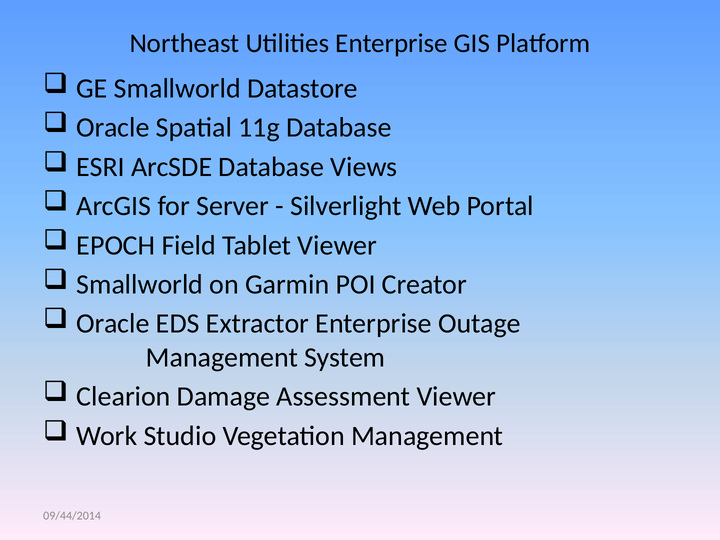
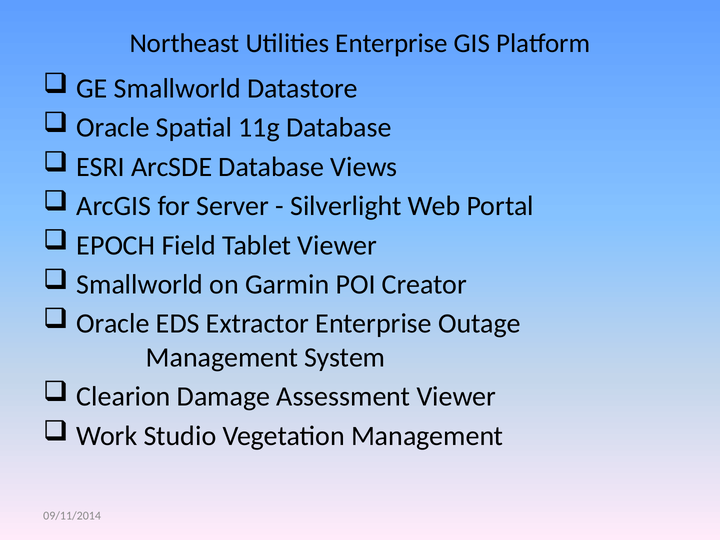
09/44/2014: 09/44/2014 -> 09/11/2014
